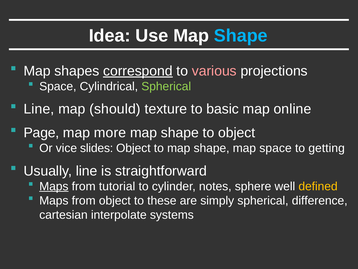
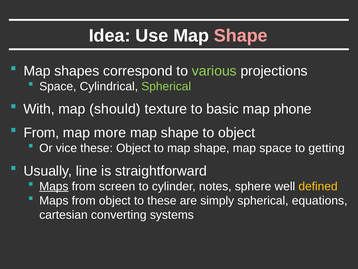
Shape at (241, 36) colour: light blue -> pink
correspond underline: present -> none
various colour: pink -> light green
Line at (39, 109): Line -> With
online: online -> phone
Page at (41, 133): Page -> From
vice slides: slides -> these
tutorial: tutorial -> screen
difference: difference -> equations
interpolate: interpolate -> converting
